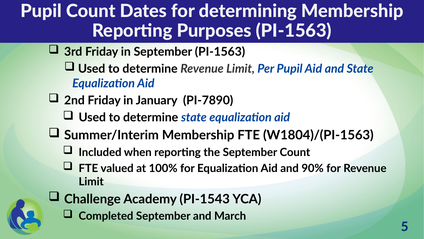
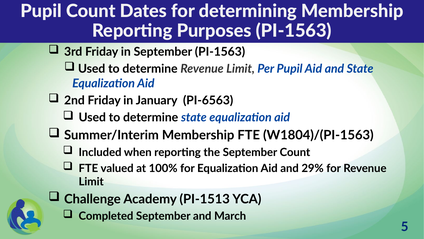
PI-7890: PI-7890 -> PI-6563
90%: 90% -> 29%
PI-1543: PI-1543 -> PI-1513
